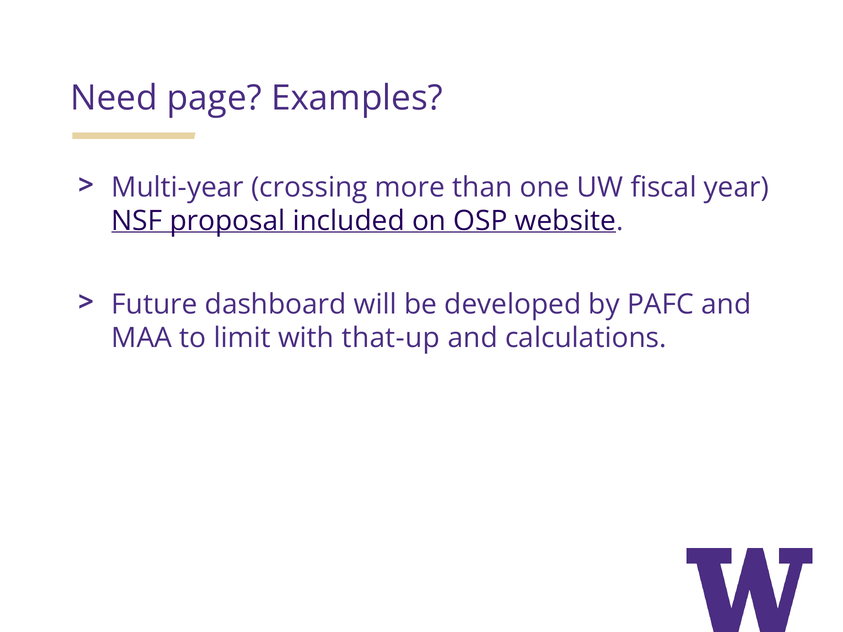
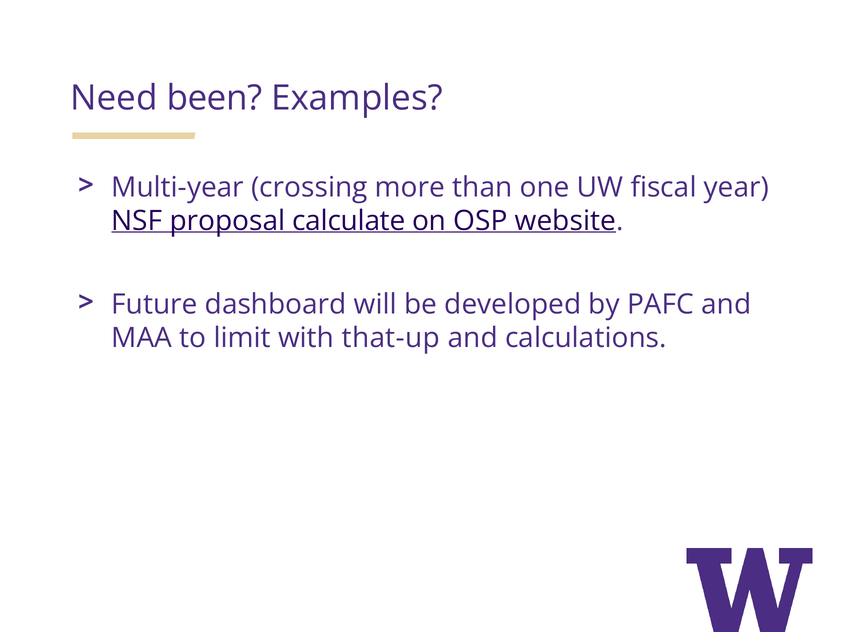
page: page -> been
included: included -> calculate
